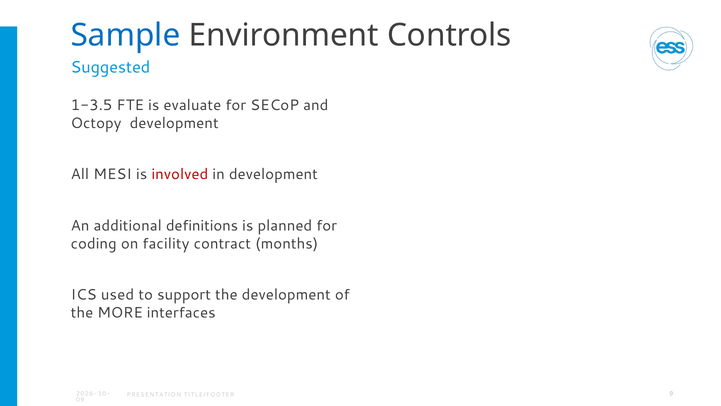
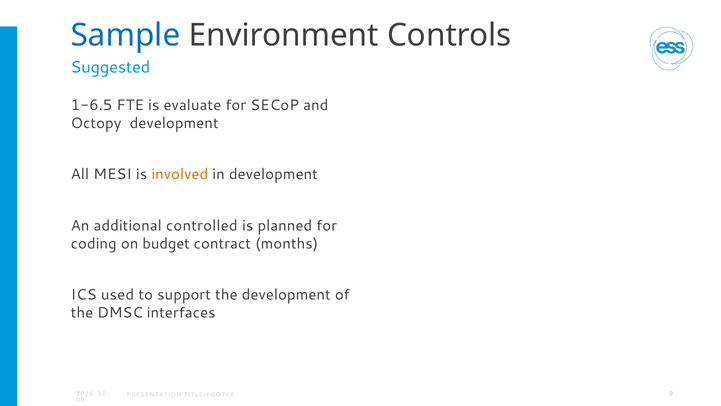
1-3.5: 1-3.5 -> 1-6.5
involved colour: red -> orange
definitions: definitions -> controlled
facility: facility -> budget
MORE: MORE -> DMSC
